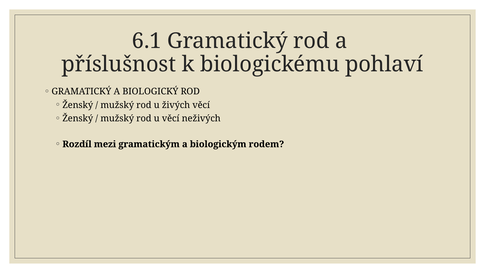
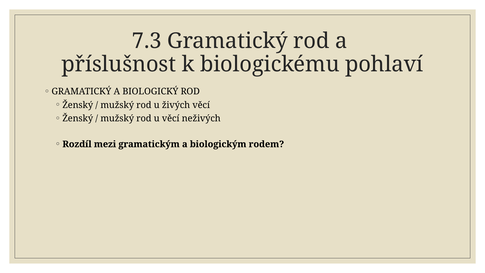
6.1: 6.1 -> 7.3
